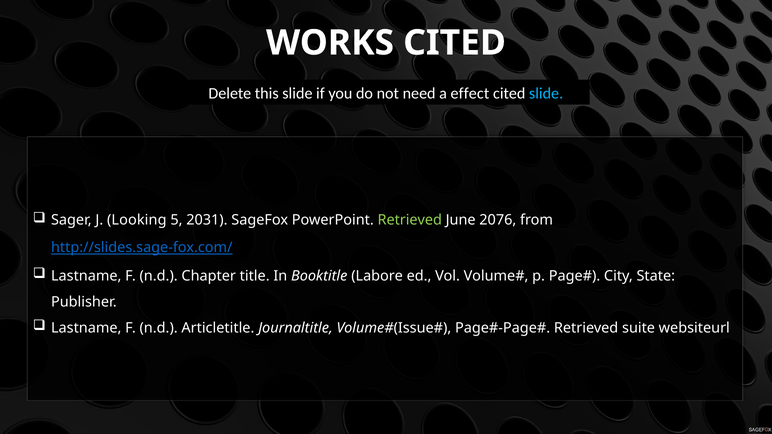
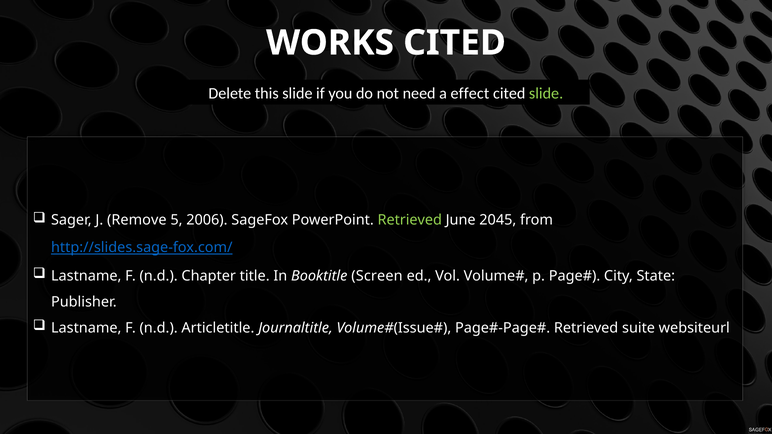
slide at (546, 93) colour: light blue -> light green
Looking: Looking -> Remove
2031: 2031 -> 2006
2076: 2076 -> 2045
Labore: Labore -> Screen
